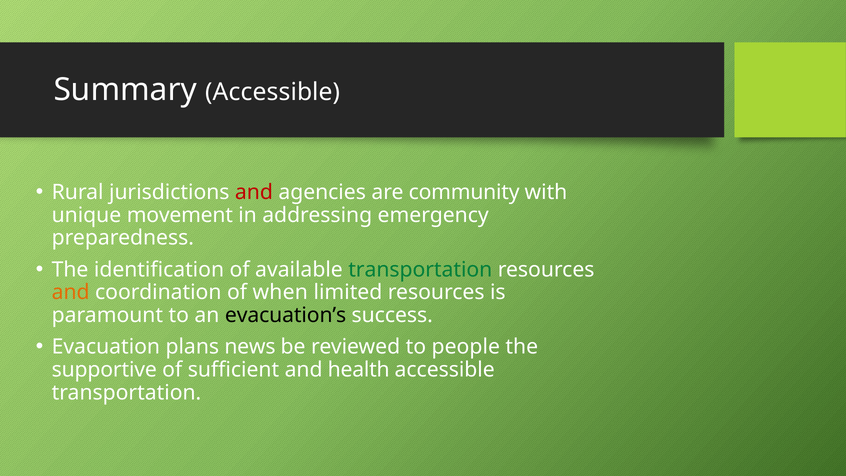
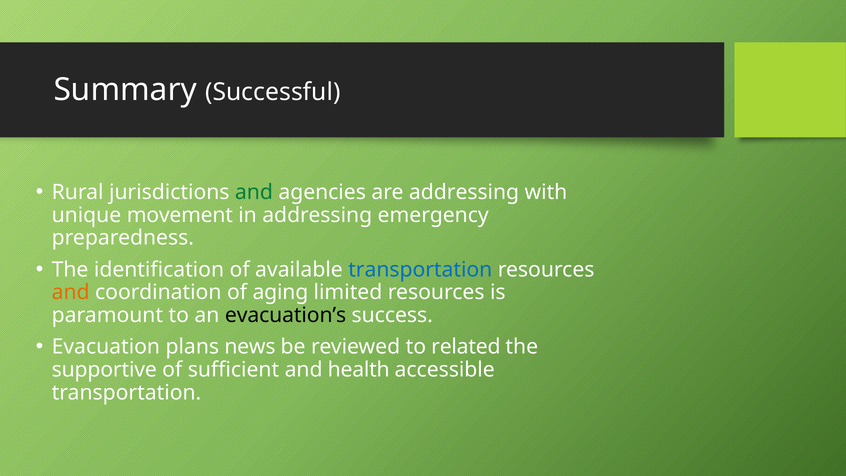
Summary Accessible: Accessible -> Successful
and at (254, 192) colour: red -> green
are community: community -> addressing
transportation at (420, 269) colour: green -> blue
when: when -> aging
people: people -> related
